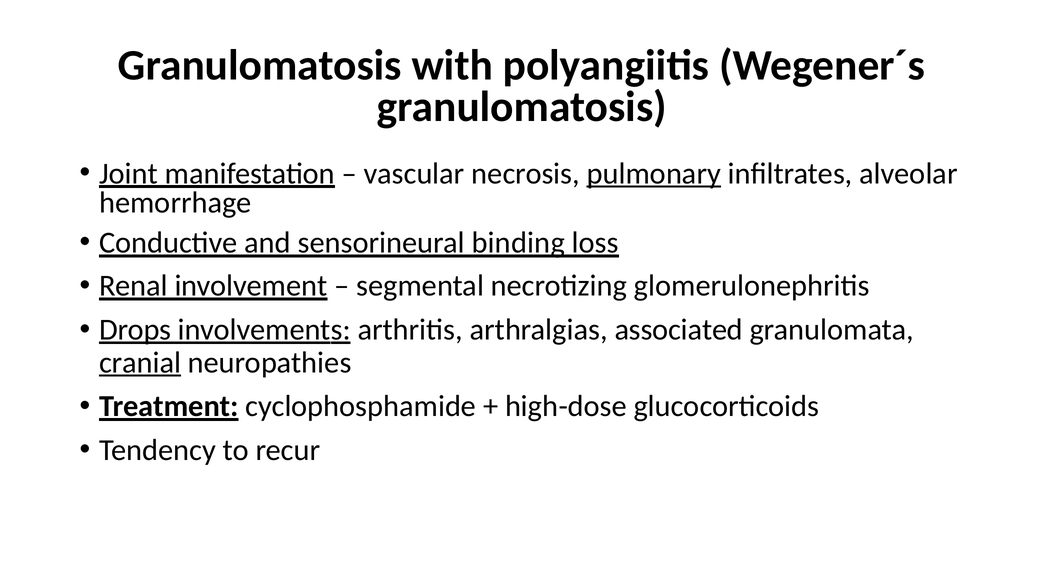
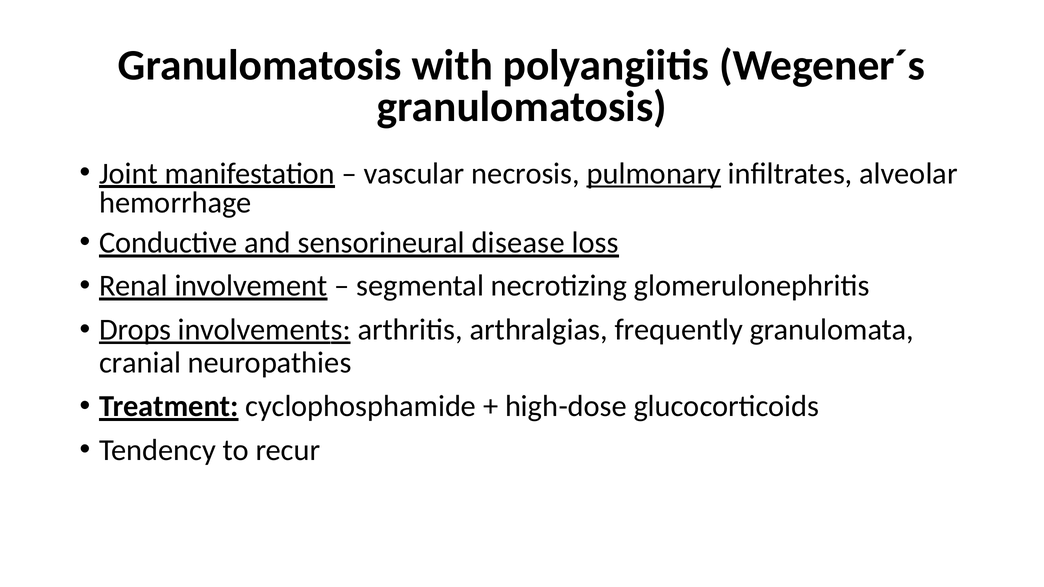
binding: binding -> disease
associated: associated -> frequently
cranial underline: present -> none
